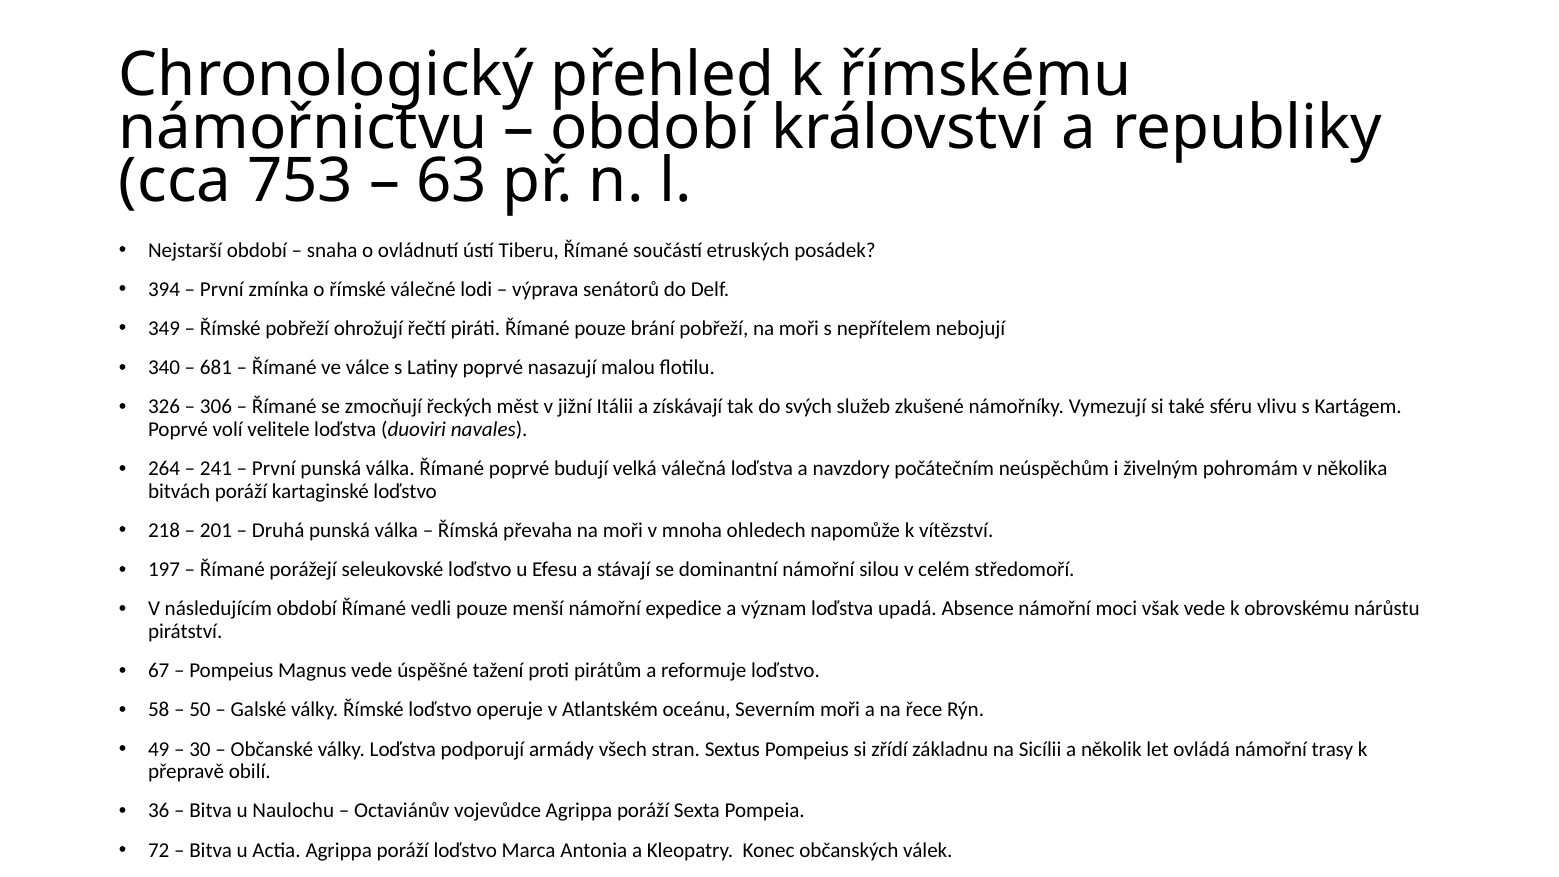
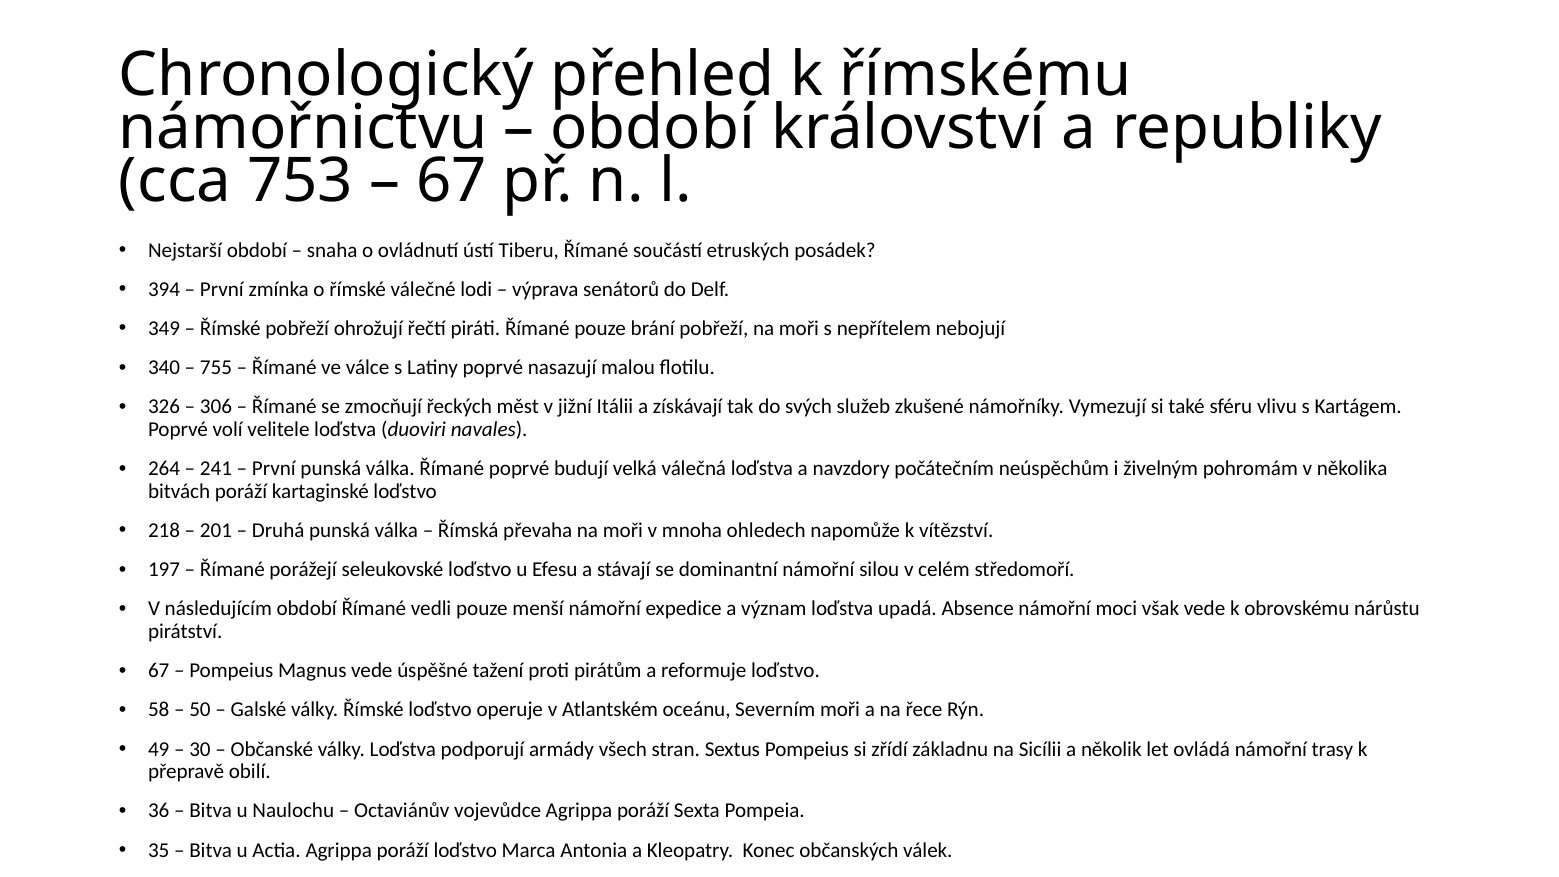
63 at (451, 181): 63 -> 67
681: 681 -> 755
72: 72 -> 35
